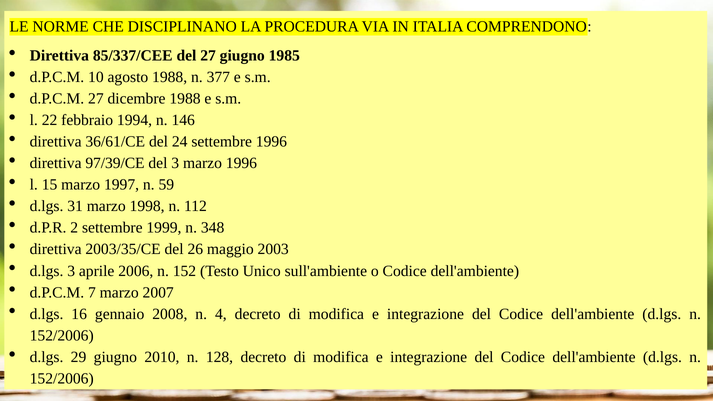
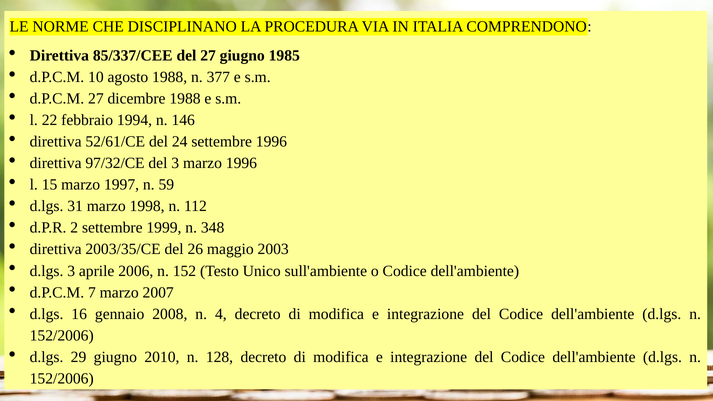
36/61/CE: 36/61/CE -> 52/61/CE
97/39/CE: 97/39/CE -> 97/32/CE
